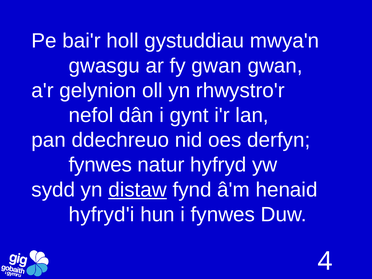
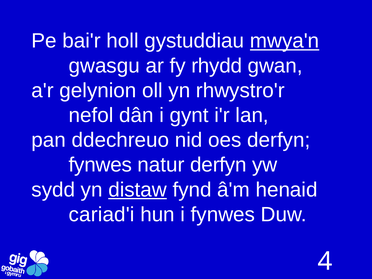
mwya'n underline: none -> present
fy gwan: gwan -> rhydd
natur hyfryd: hyfryd -> derfyn
hyfryd'i: hyfryd'i -> cariad'i
